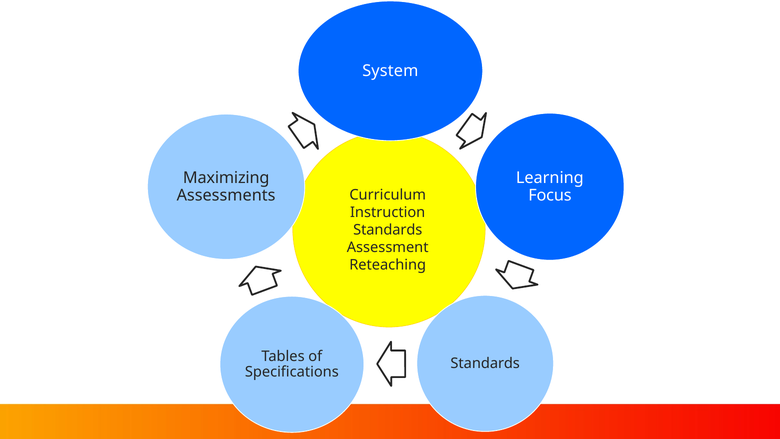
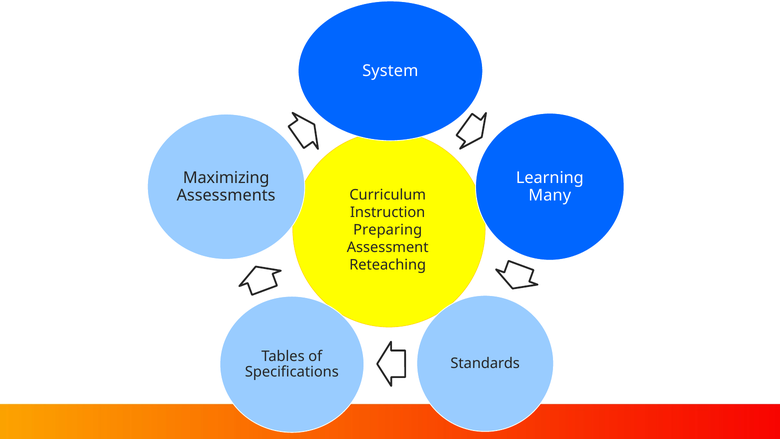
Focus: Focus -> Many
Standards at (388, 230): Standards -> Preparing
